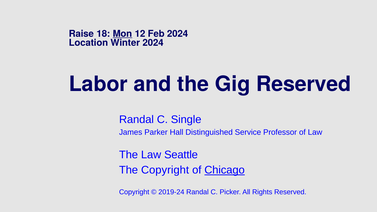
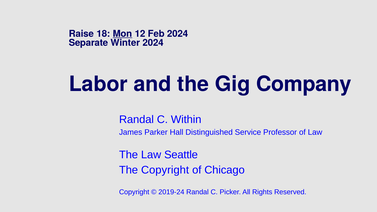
Location: Location -> Separate
Gig Reserved: Reserved -> Company
Single: Single -> Within
Chicago underline: present -> none
